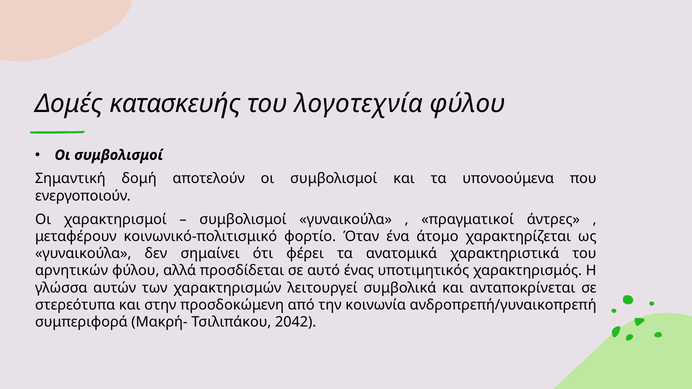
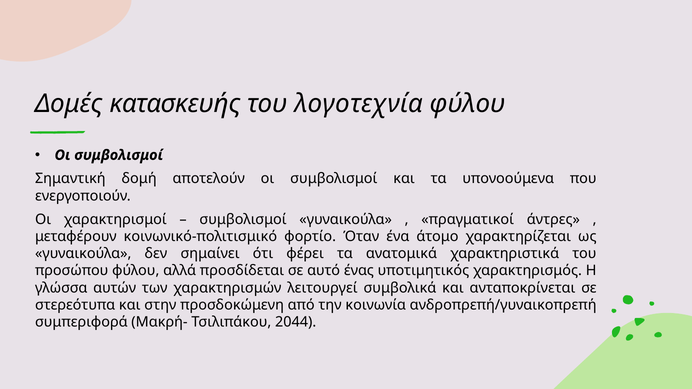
αρνητικών: αρνητικών -> προσώπου
2042: 2042 -> 2044
